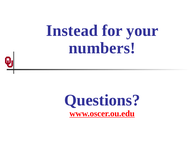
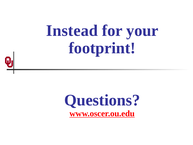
numbers: numbers -> footprint
